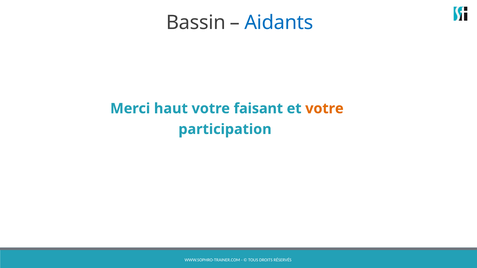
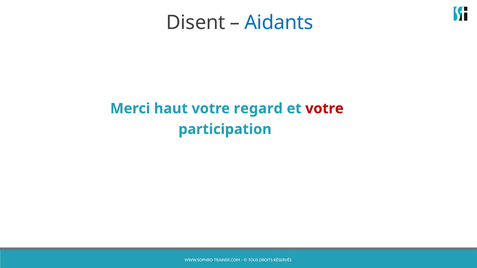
Bassin: Bassin -> Disent
faisant: faisant -> regard
votre at (324, 109) colour: orange -> red
